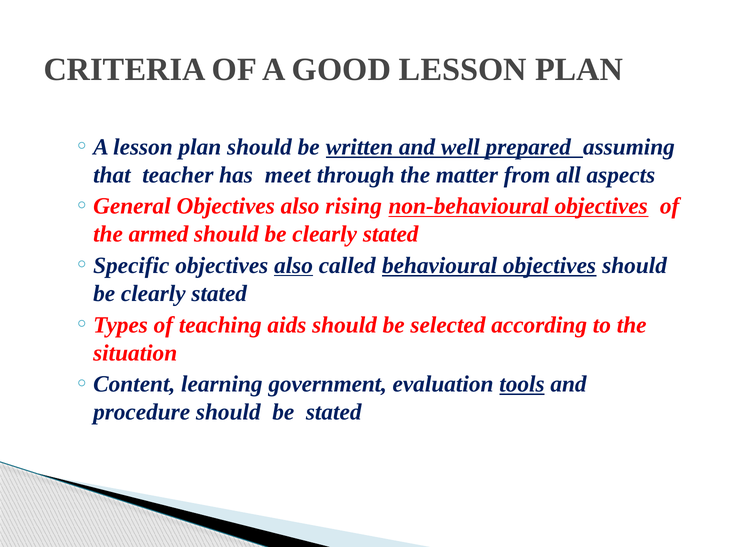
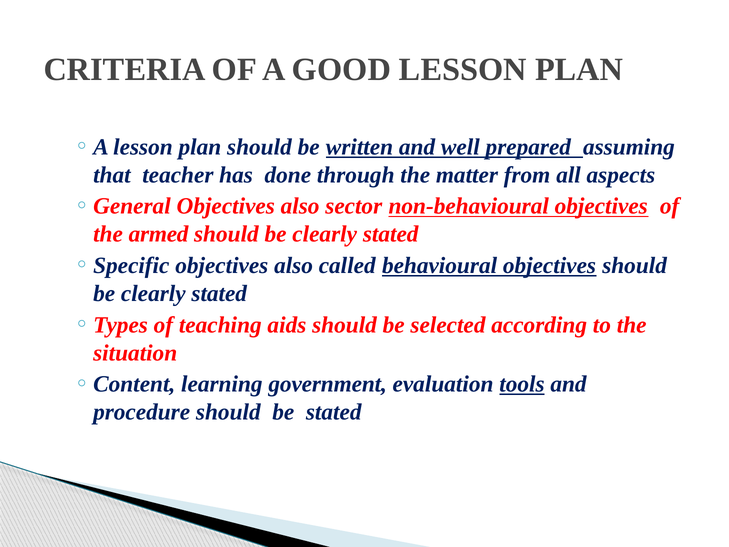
meet: meet -> done
rising: rising -> sector
also at (294, 265) underline: present -> none
